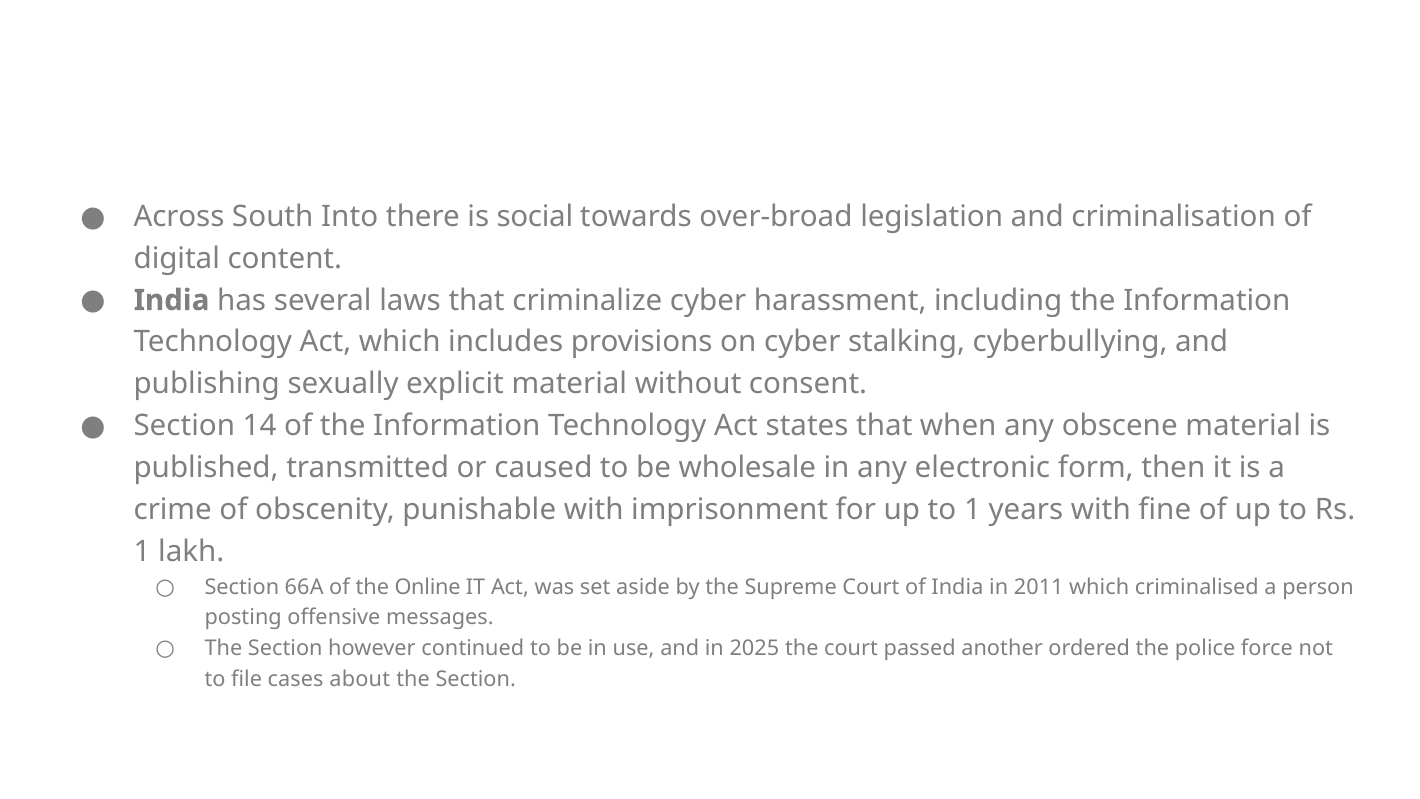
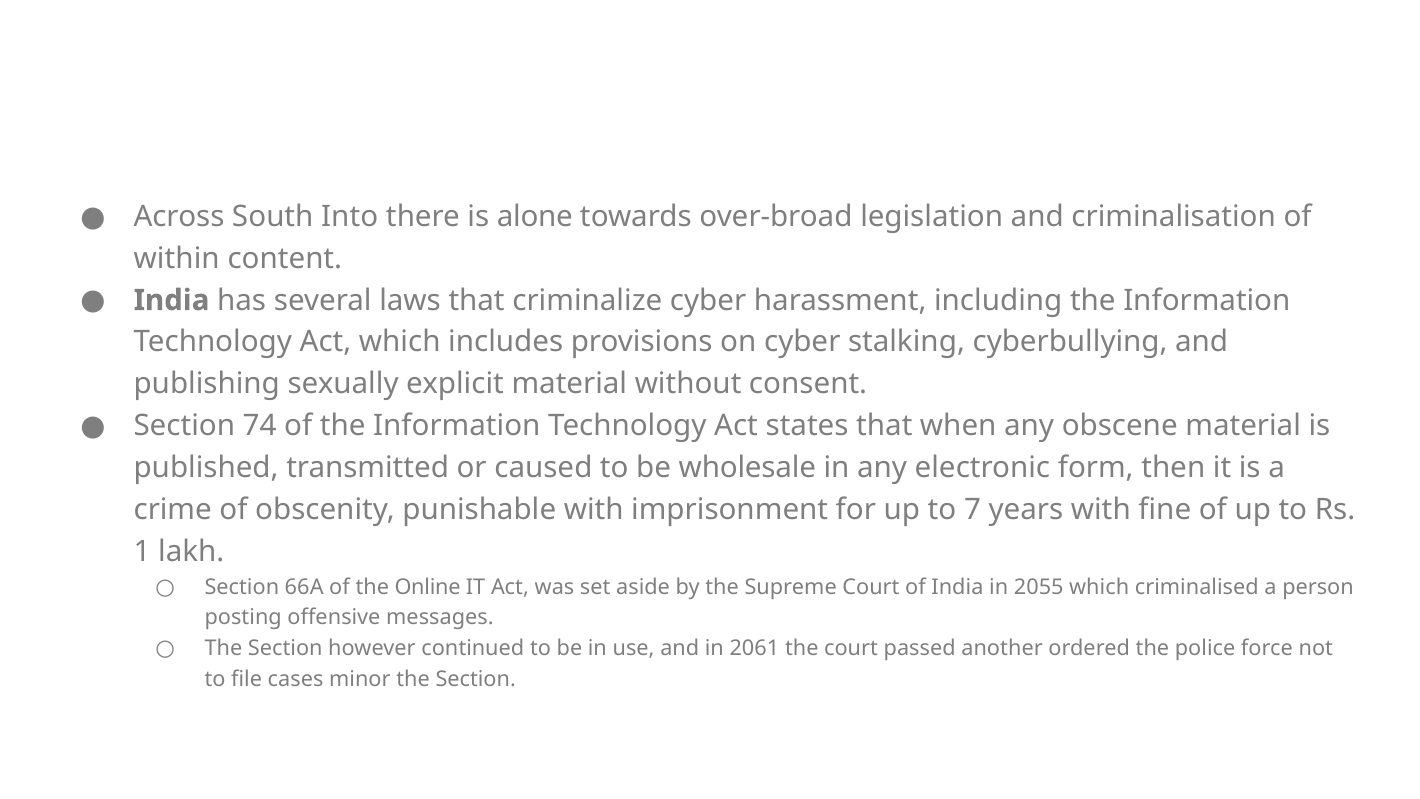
social: social -> alone
digital: digital -> within
14: 14 -> 74
to 1: 1 -> 7
2011: 2011 -> 2055
2025: 2025 -> 2061
about: about -> minor
